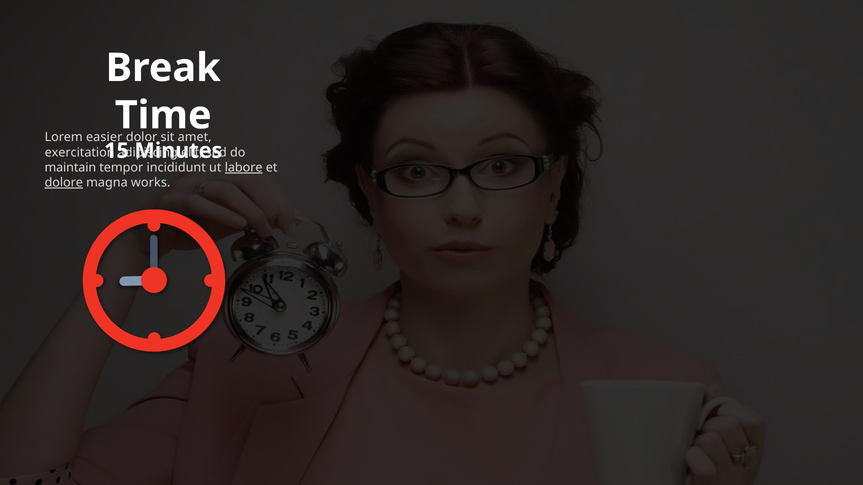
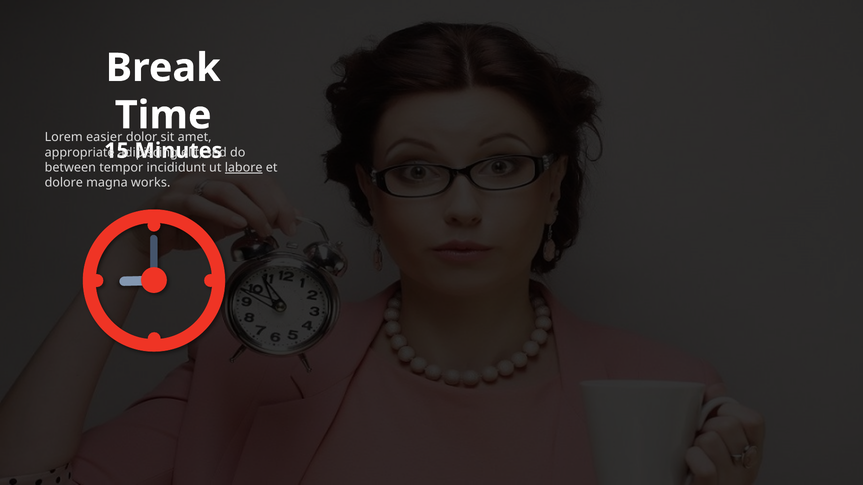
exercitation: exercitation -> appropriate
maintain: maintain -> between
dolore underline: present -> none
